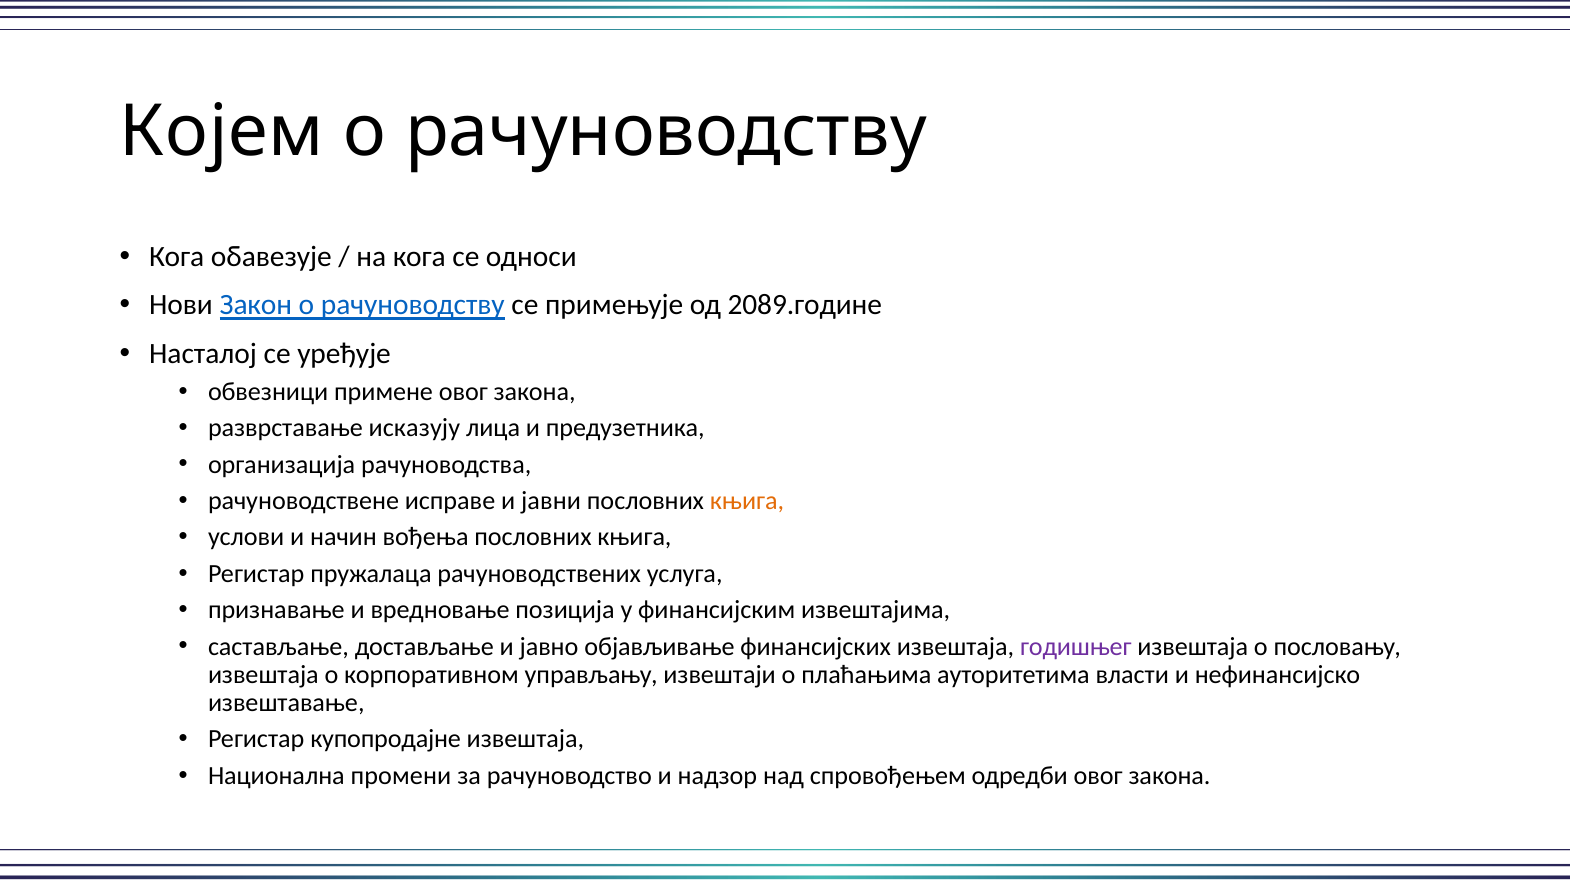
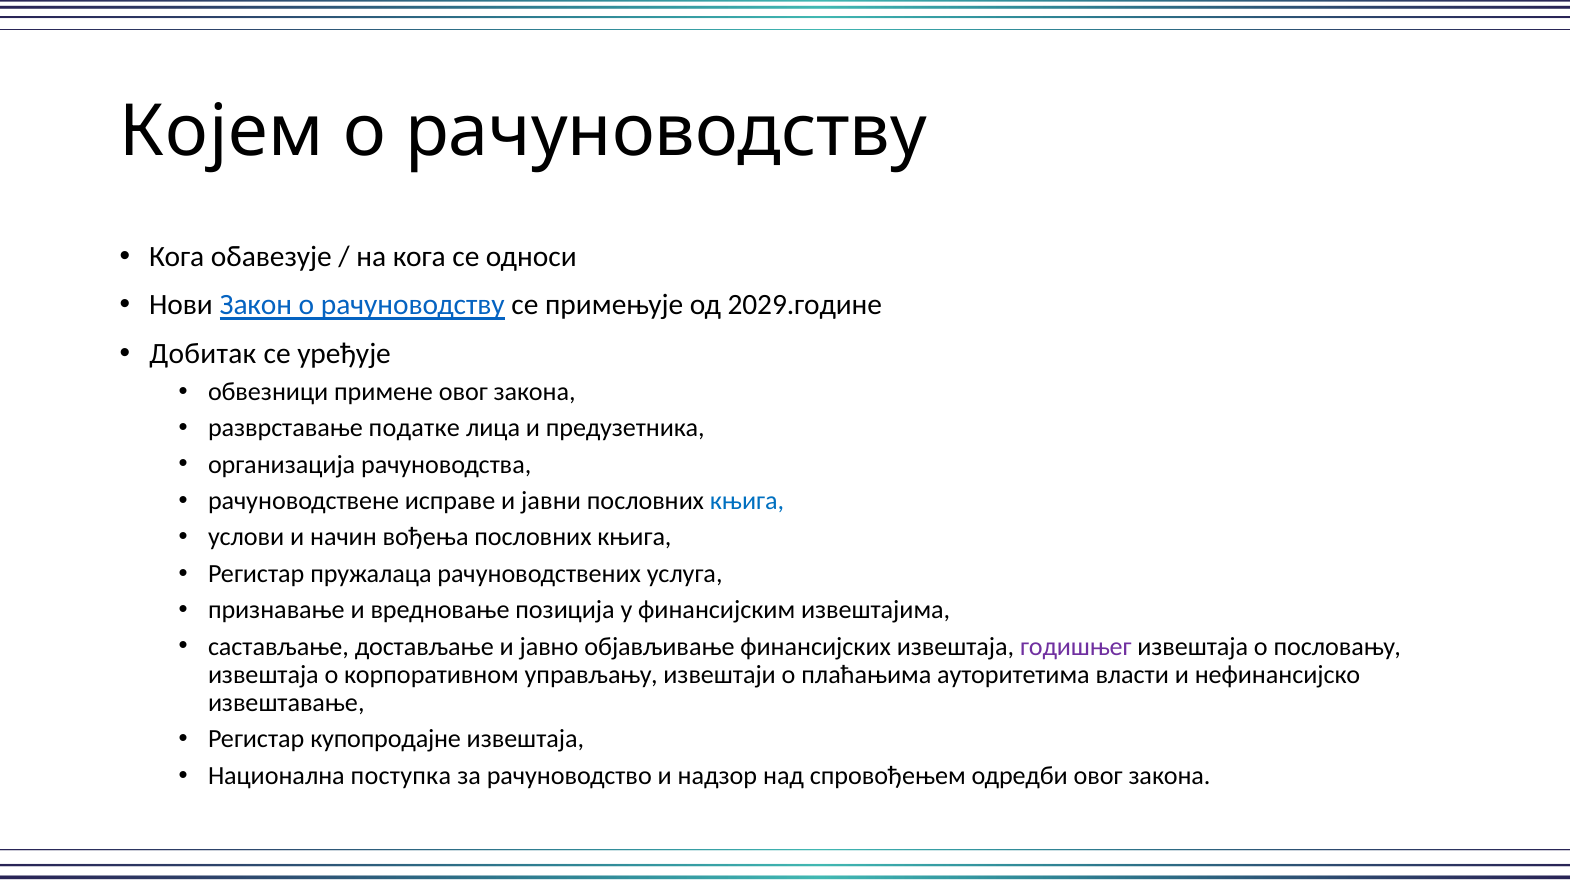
2089.године: 2089.године -> 2029.године
Насталој: Насталој -> Добитак
исказују: исказују -> податке
књига at (747, 501) colour: orange -> blue
промени: промени -> поступка
